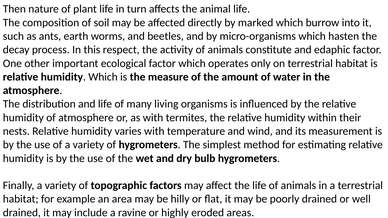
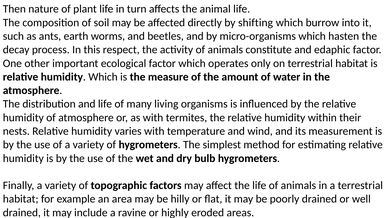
marked: marked -> shifting
